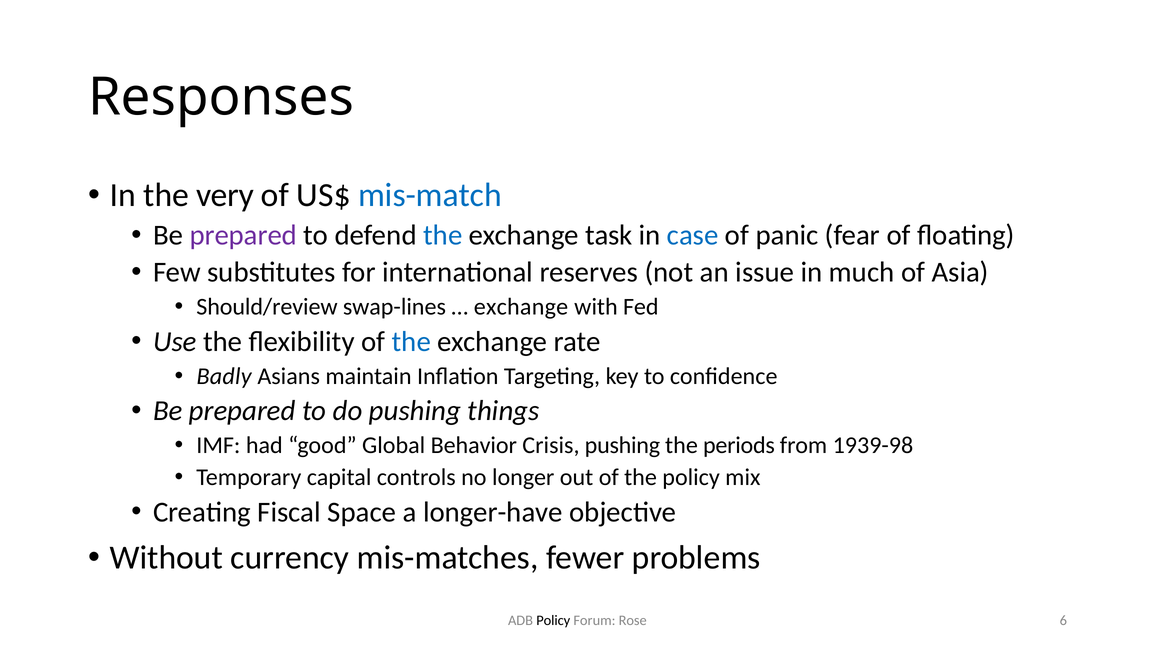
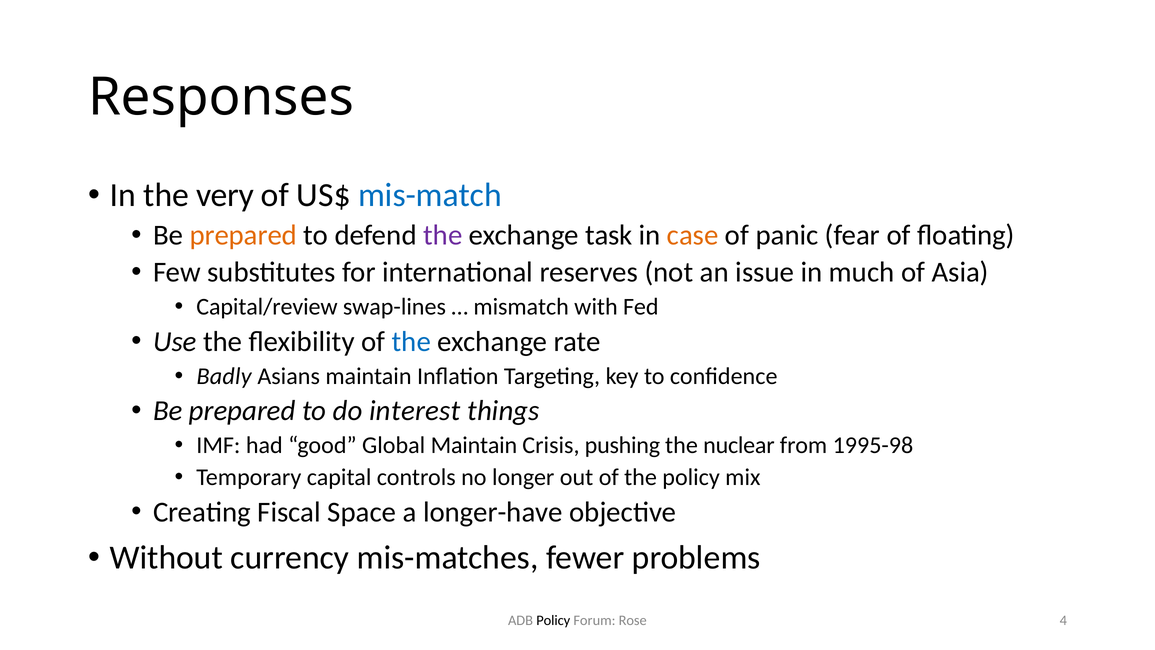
prepared at (243, 235) colour: purple -> orange
the at (443, 235) colour: blue -> purple
case colour: blue -> orange
Should/review: Should/review -> Capital/review
exchange at (521, 307): exchange -> mismatch
do pushing: pushing -> interest
Global Behavior: Behavior -> Maintain
periods: periods -> nuclear
1939-98: 1939-98 -> 1995-98
6: 6 -> 4
